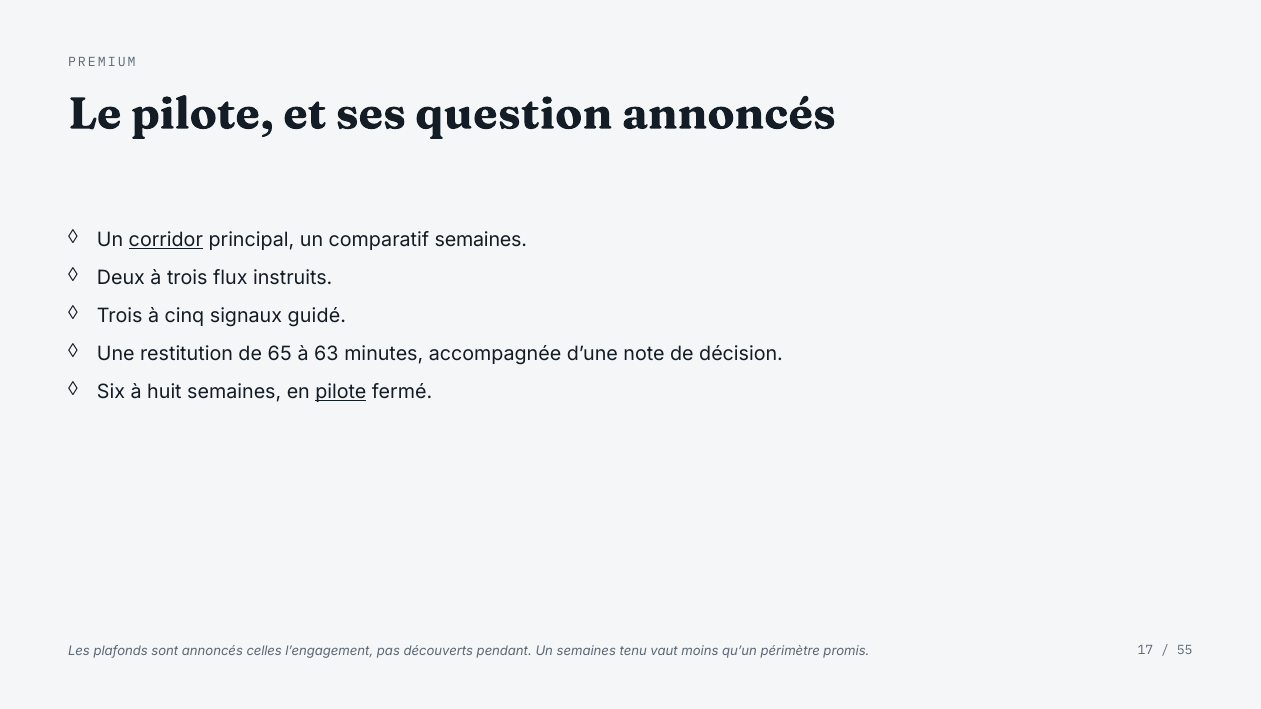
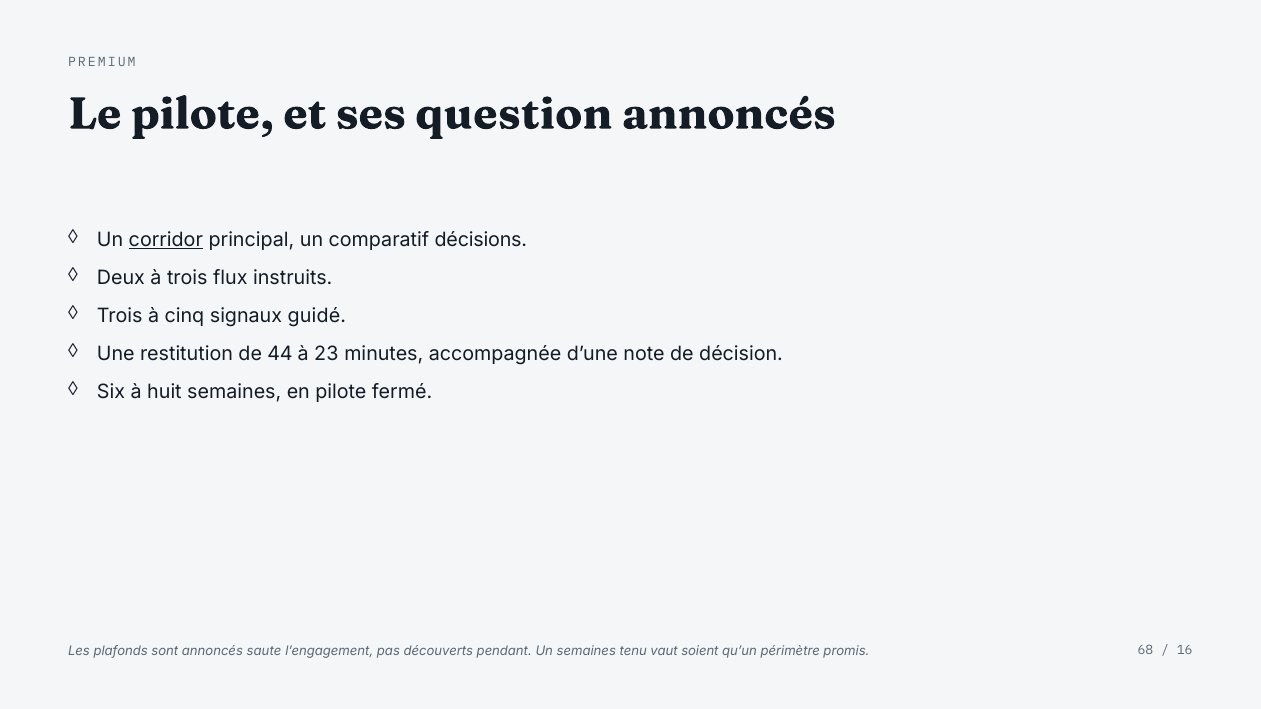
comparatif semaines: semaines -> décisions
65: 65 -> 44
63: 63 -> 23
pilote at (341, 392) underline: present -> none
celles: celles -> saute
moins: moins -> soient
17: 17 -> 68
55: 55 -> 16
